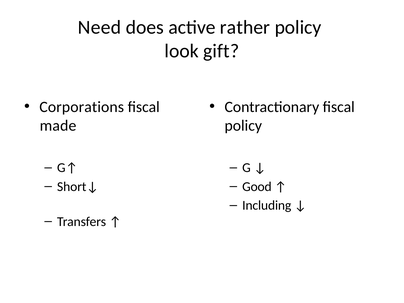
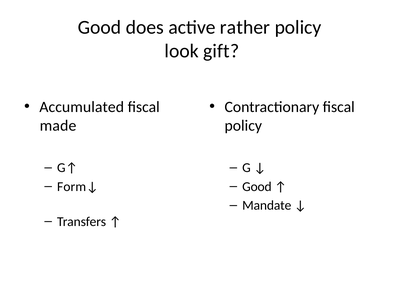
Need at (99, 27): Need -> Good
Corporations: Corporations -> Accumulated
Short↓: Short↓ -> Form↓
Including: Including -> Mandate
